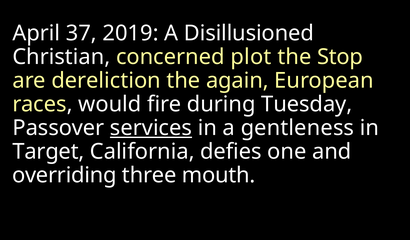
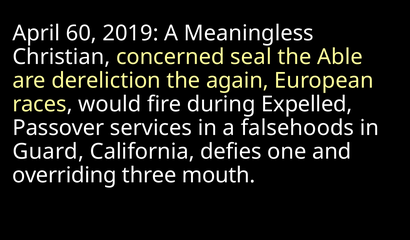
37: 37 -> 60
Disillusioned: Disillusioned -> Meaningless
plot: plot -> seal
Stop: Stop -> Able
Tuesday: Tuesday -> Expelled
services underline: present -> none
gentleness: gentleness -> falsehoods
Target: Target -> Guard
